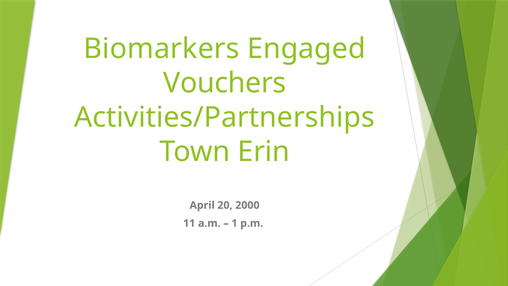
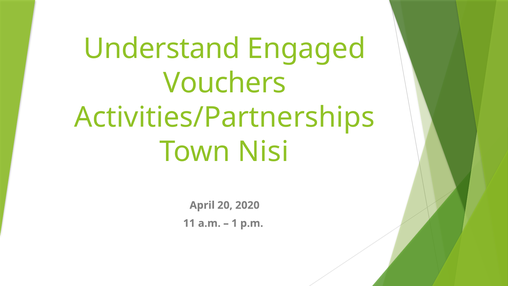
Biomarkers: Biomarkers -> Understand
Erin: Erin -> Nisi
2000: 2000 -> 2020
